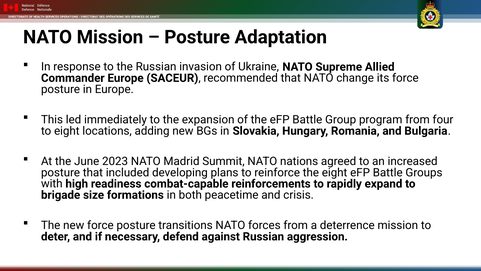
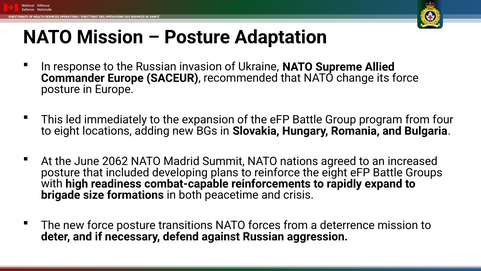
2023: 2023 -> 2062
